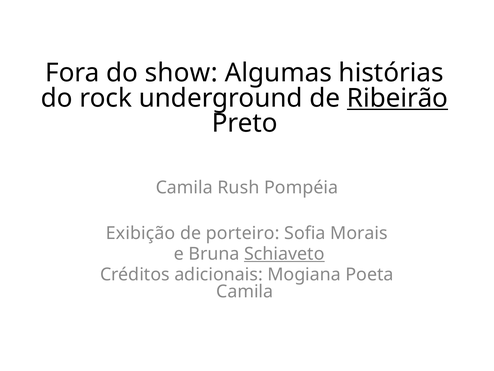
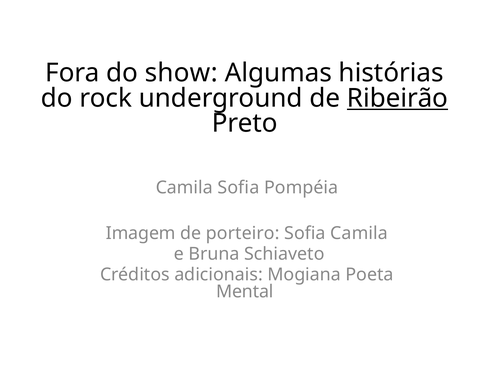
Camila Rush: Rush -> Sofia
Exibição: Exibição -> Imagem
Sofia Morais: Morais -> Camila
Schiaveto underline: present -> none
Camila at (245, 291): Camila -> Mental
